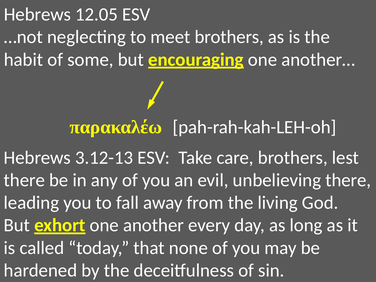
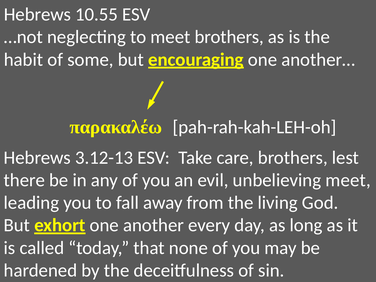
12.05: 12.05 -> 10.55
unbelieving there: there -> meet
